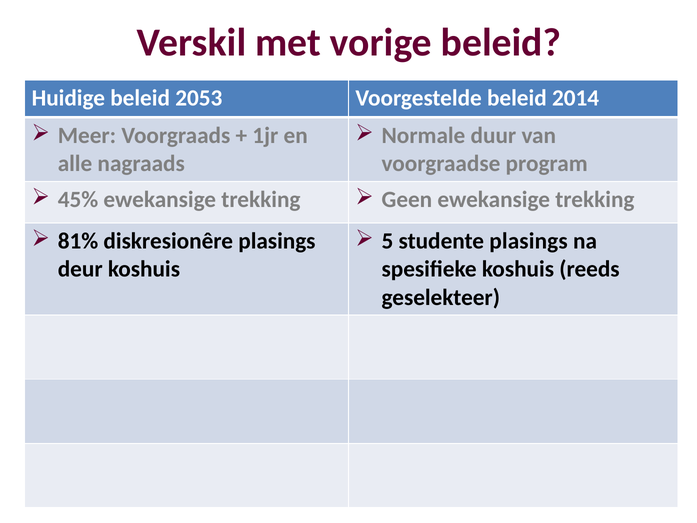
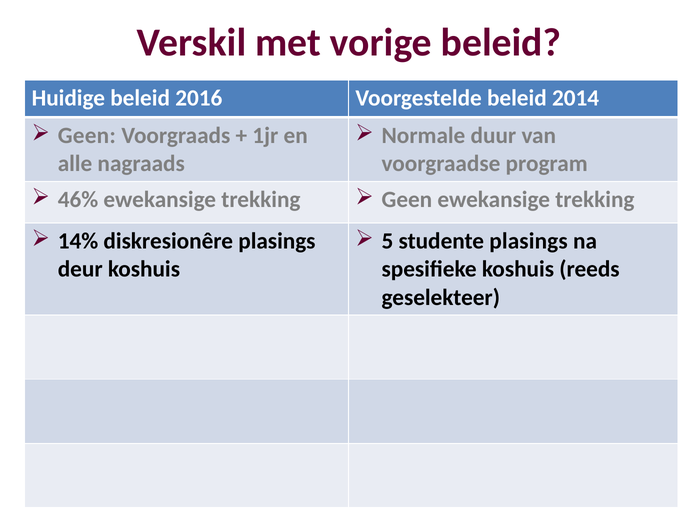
2053: 2053 -> 2016
Meer at (87, 135): Meer -> Geen
45%: 45% -> 46%
81%: 81% -> 14%
